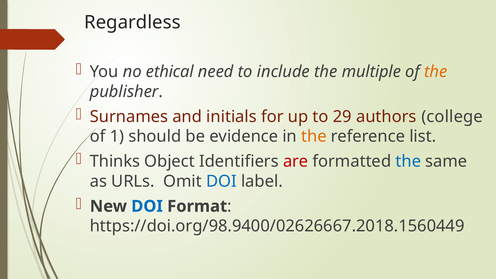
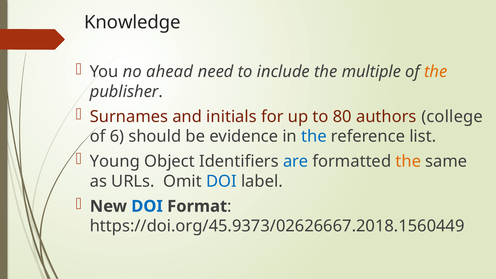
Regardless: Regardless -> Knowledge
ethical: ethical -> ahead
29: 29 -> 80
1: 1 -> 6
the at (314, 136) colour: orange -> blue
Thinks: Thinks -> Young
are colour: red -> blue
the at (408, 161) colour: blue -> orange
https://doi.org/98.9400/02626667.2018.1560449: https://doi.org/98.9400/02626667.2018.1560449 -> https://doi.org/45.9373/02626667.2018.1560449
